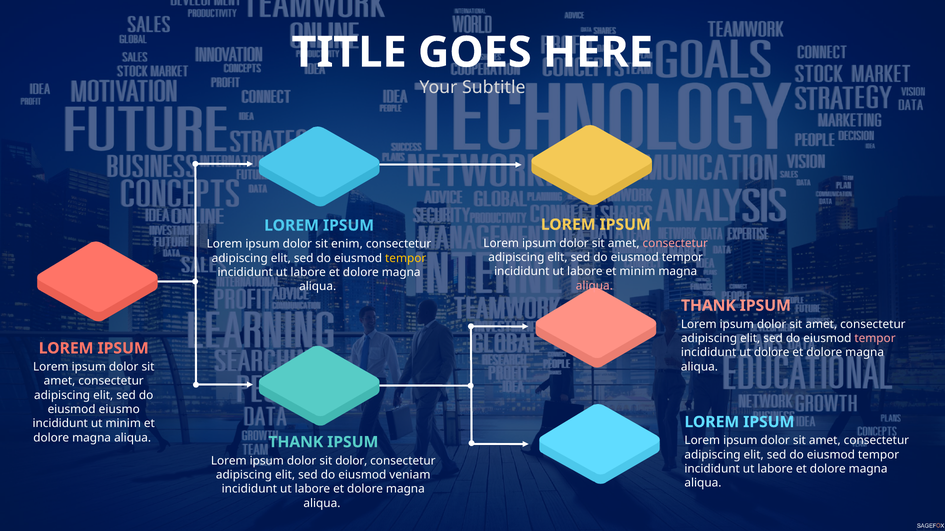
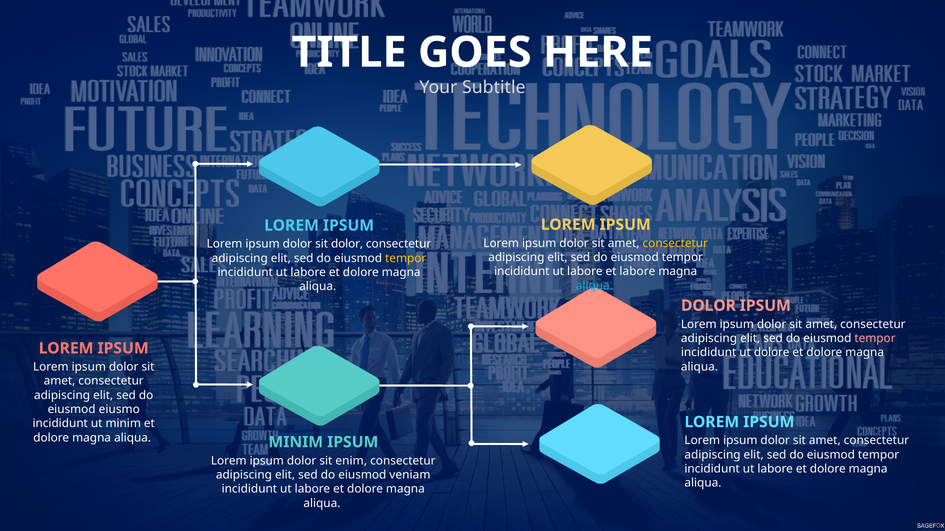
consectetur at (675, 244) colour: pink -> yellow
sit enim: enim -> dolor
et minim: minim -> labore
aliqua at (594, 286) colour: pink -> light blue
THANK at (708, 306): THANK -> DOLOR
THANK at (296, 443): THANK -> MINIM
sit dolor: dolor -> enim
